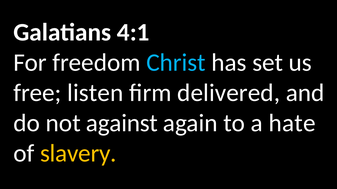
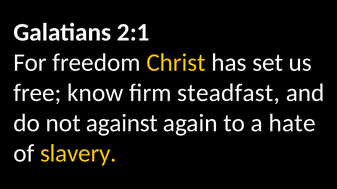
4:1: 4:1 -> 2:1
Christ colour: light blue -> yellow
listen: listen -> know
delivered: delivered -> steadfast
